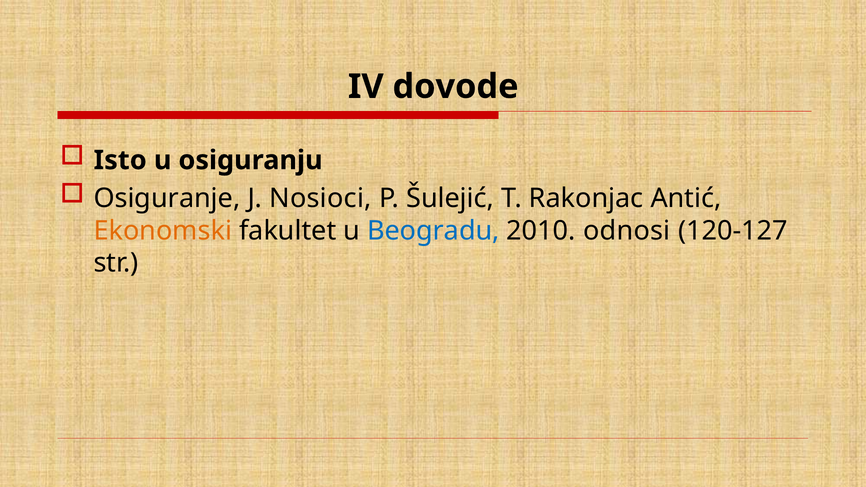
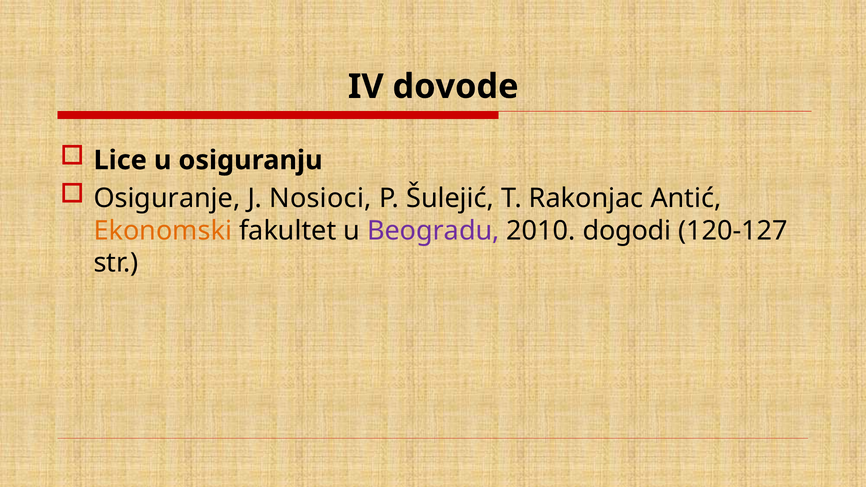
Isto: Isto -> Lice
Beogradu colour: blue -> purple
odnosi: odnosi -> dogodi
